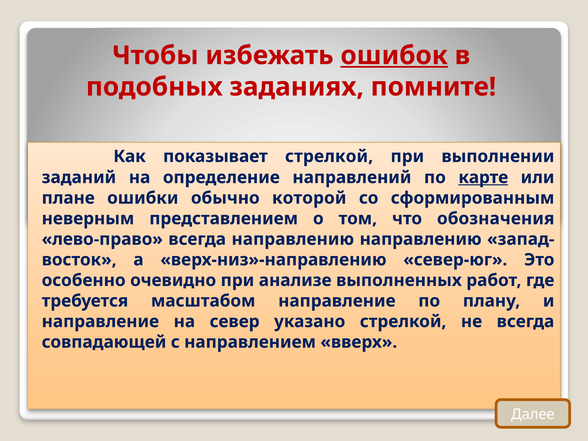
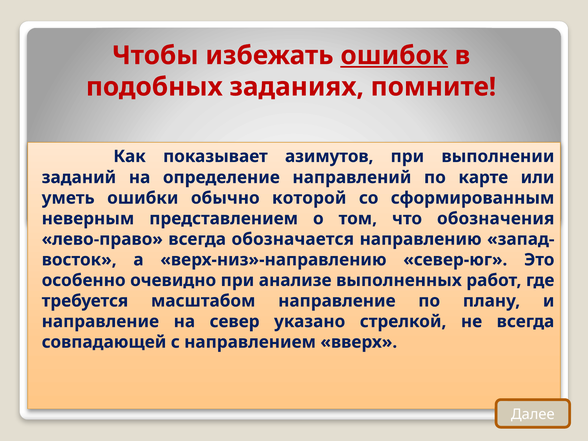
показывает стрелкой: стрелкой -> азимутов
карте underline: present -> none
плане: плане -> уметь
всегда направлению: направлению -> обозначается
